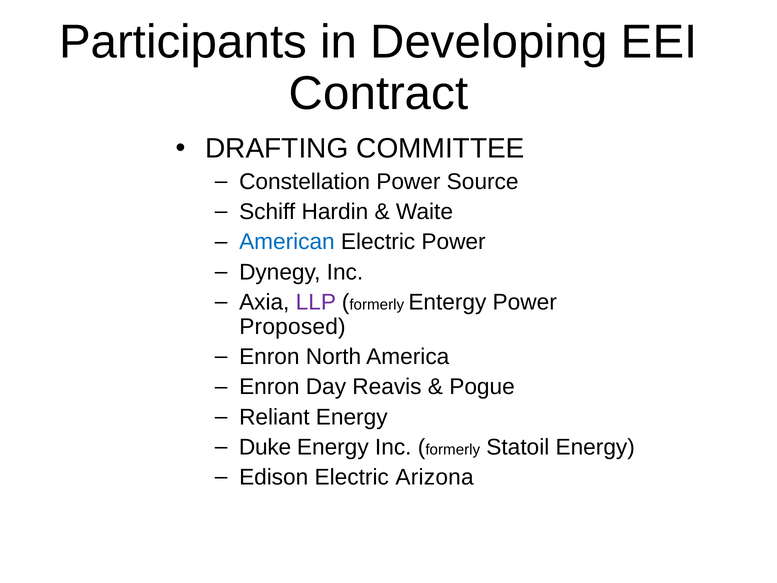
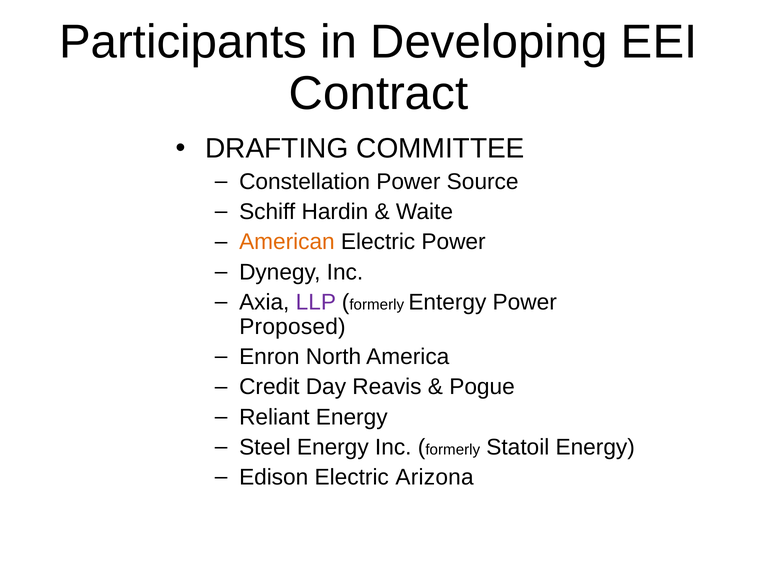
American colour: blue -> orange
Enron at (269, 387): Enron -> Credit
Duke: Duke -> Steel
